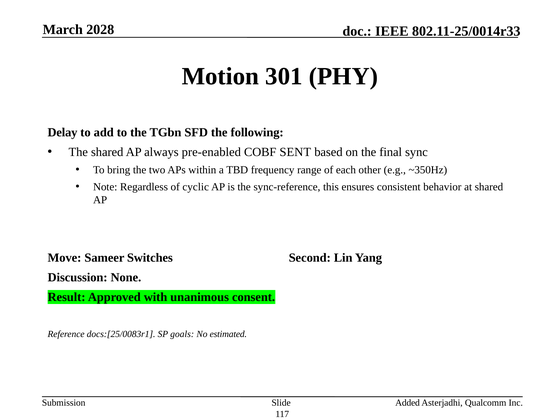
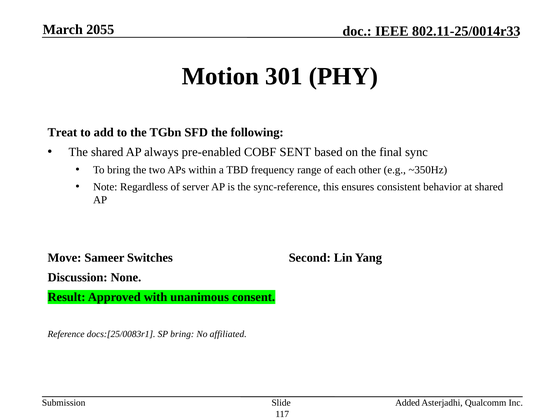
2028: 2028 -> 2055
Delay: Delay -> Treat
cyclic: cyclic -> server
SP goals: goals -> bring
estimated: estimated -> affiliated
